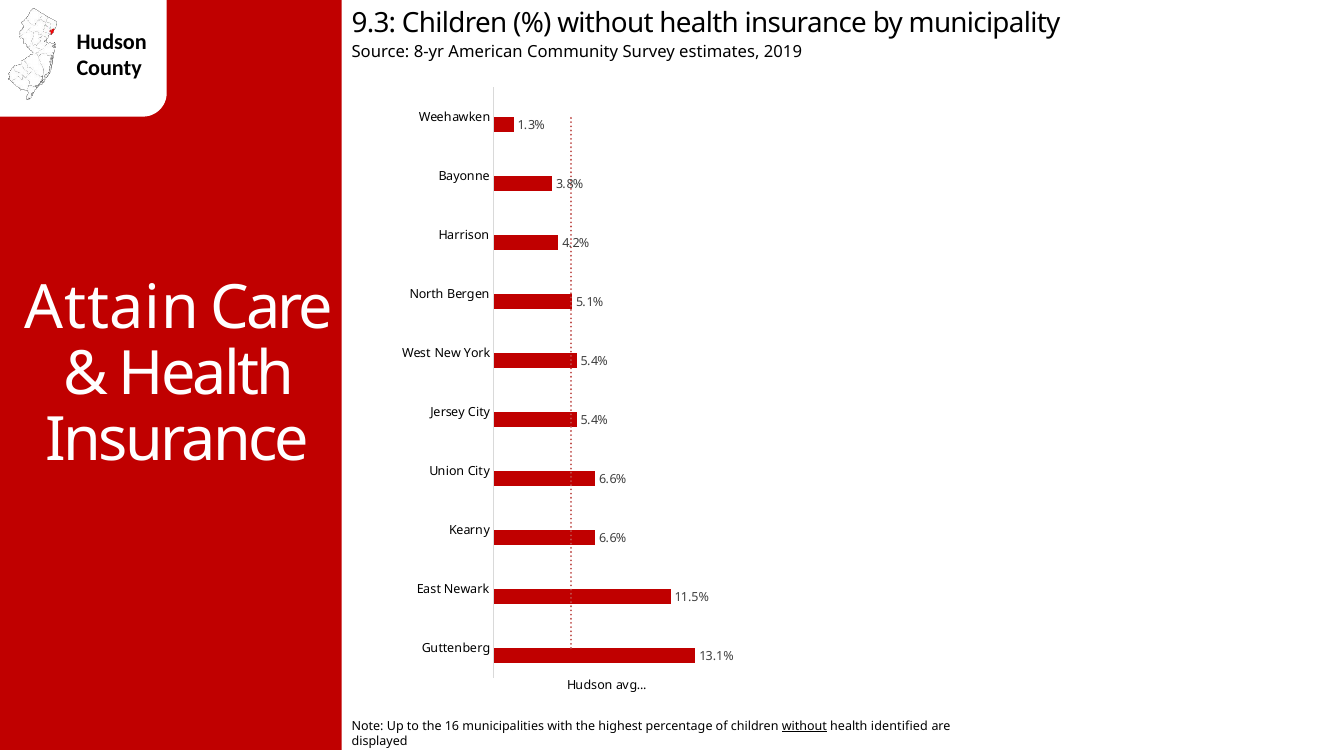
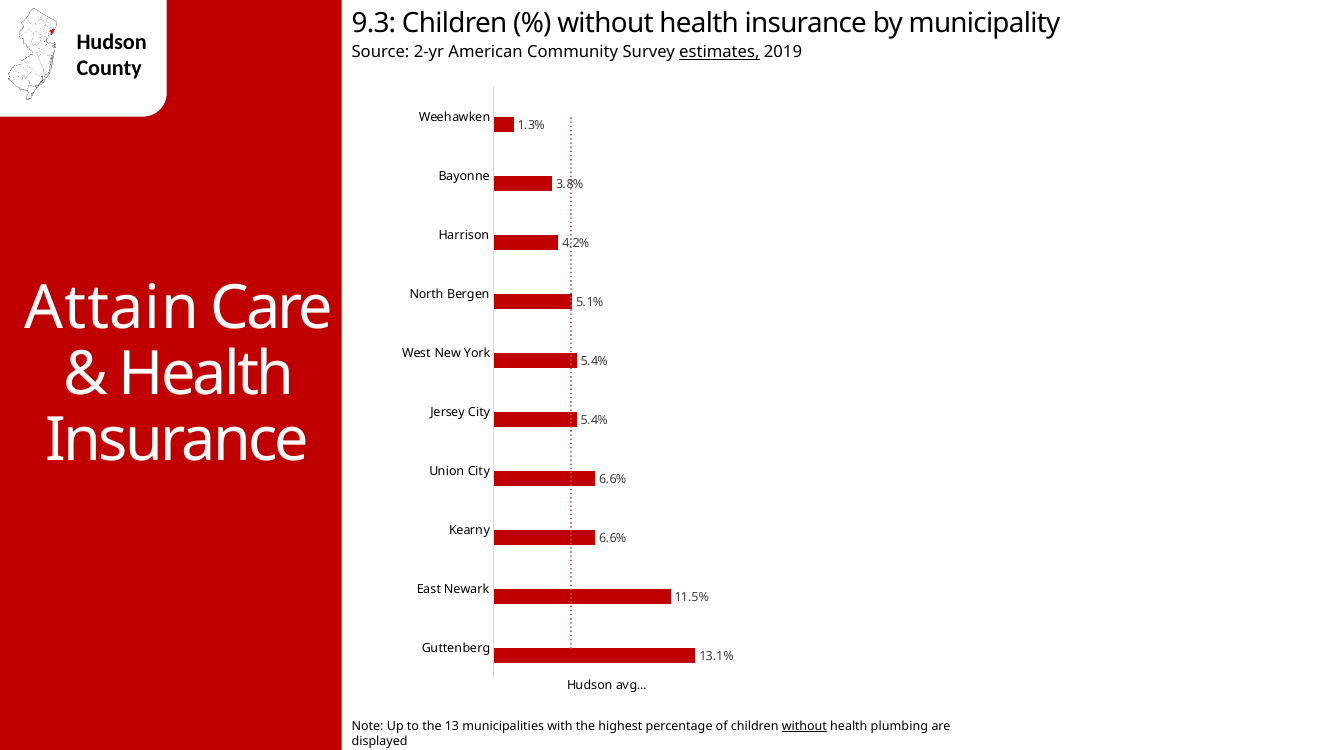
8-yr: 8-yr -> 2-yr
estimates underline: none -> present
16: 16 -> 13
identified: identified -> plumbing
